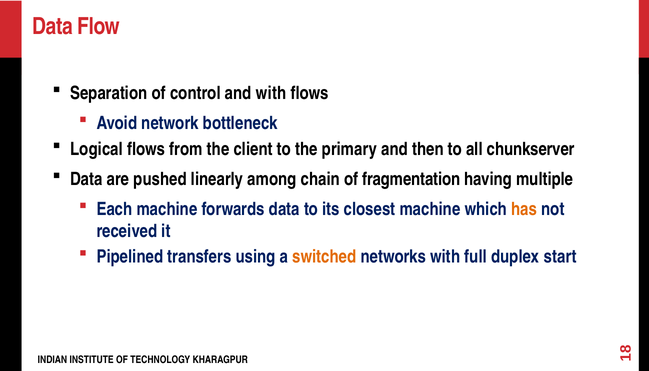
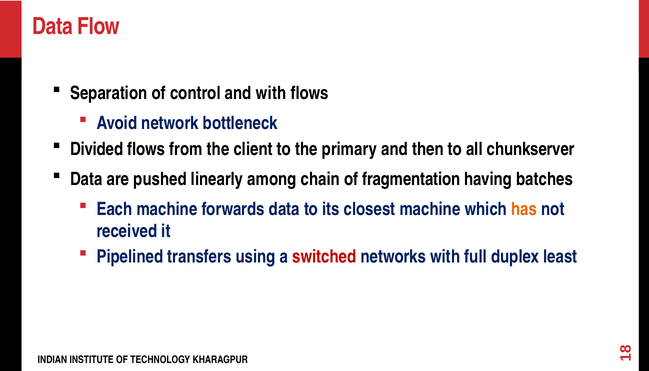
Logical: Logical -> Divided
multiple: multiple -> batches
switched colour: orange -> red
start: start -> least
